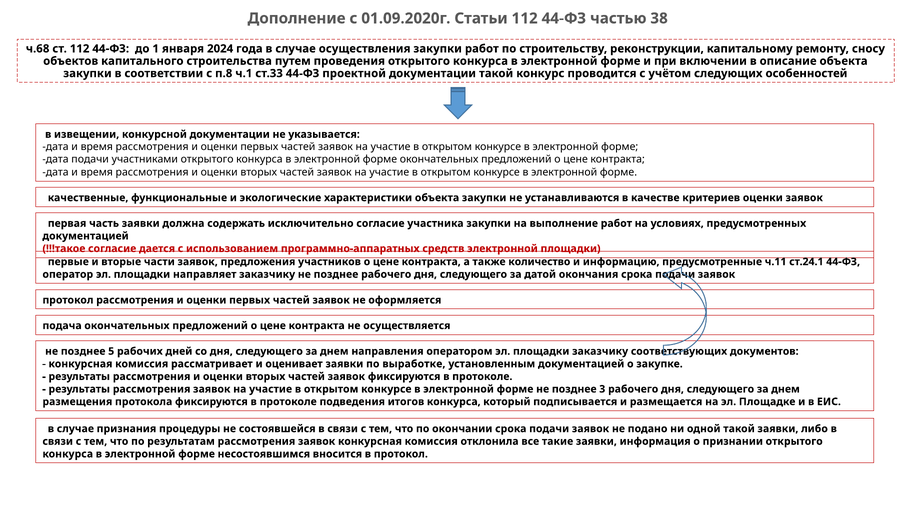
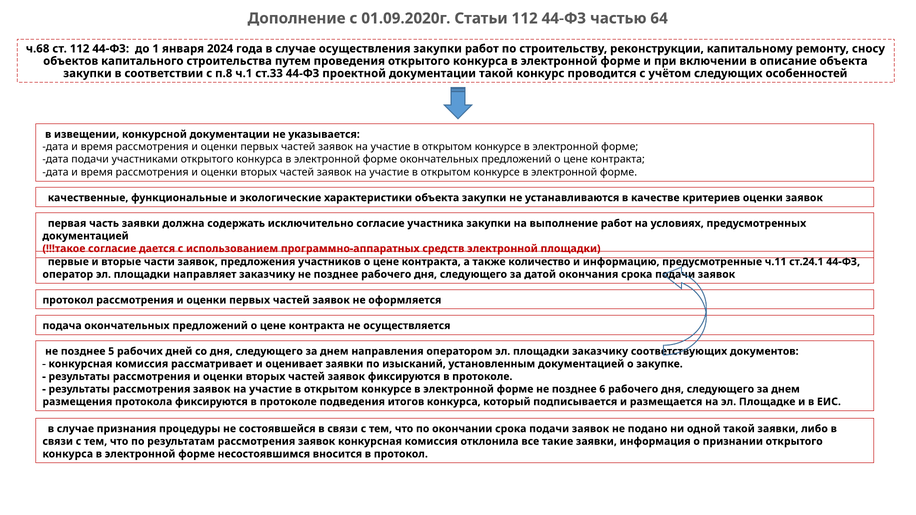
38: 38 -> 64
выработке: выработке -> изысканий
3: 3 -> 6
